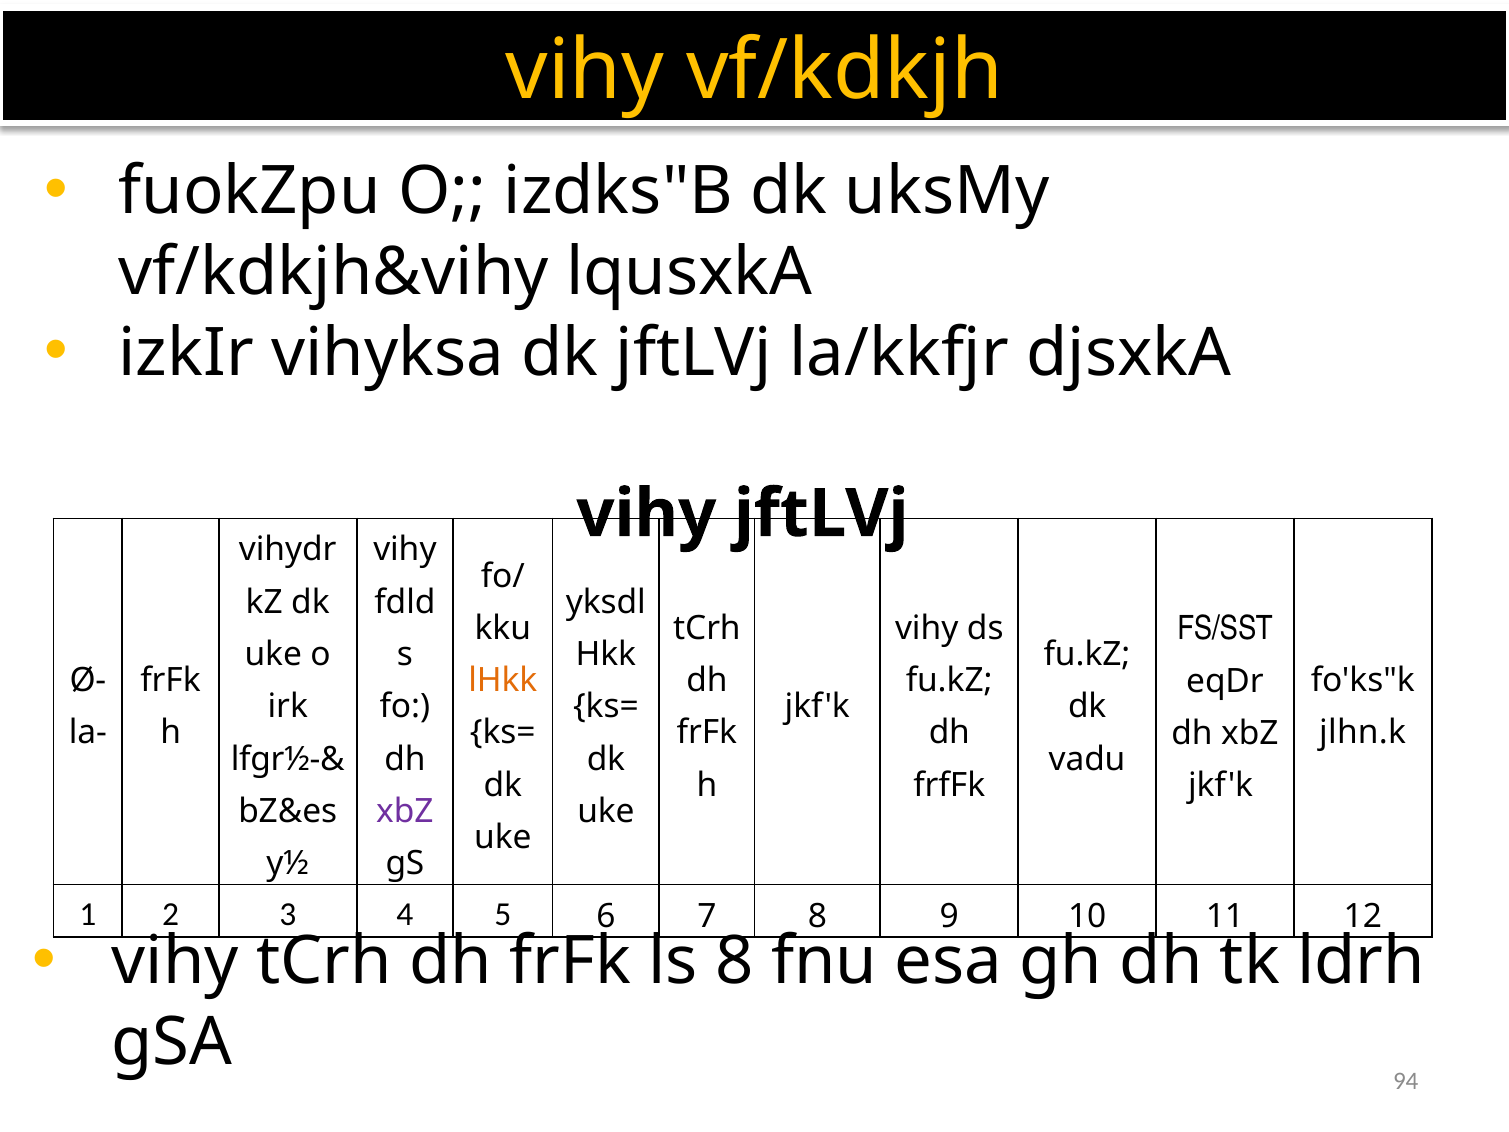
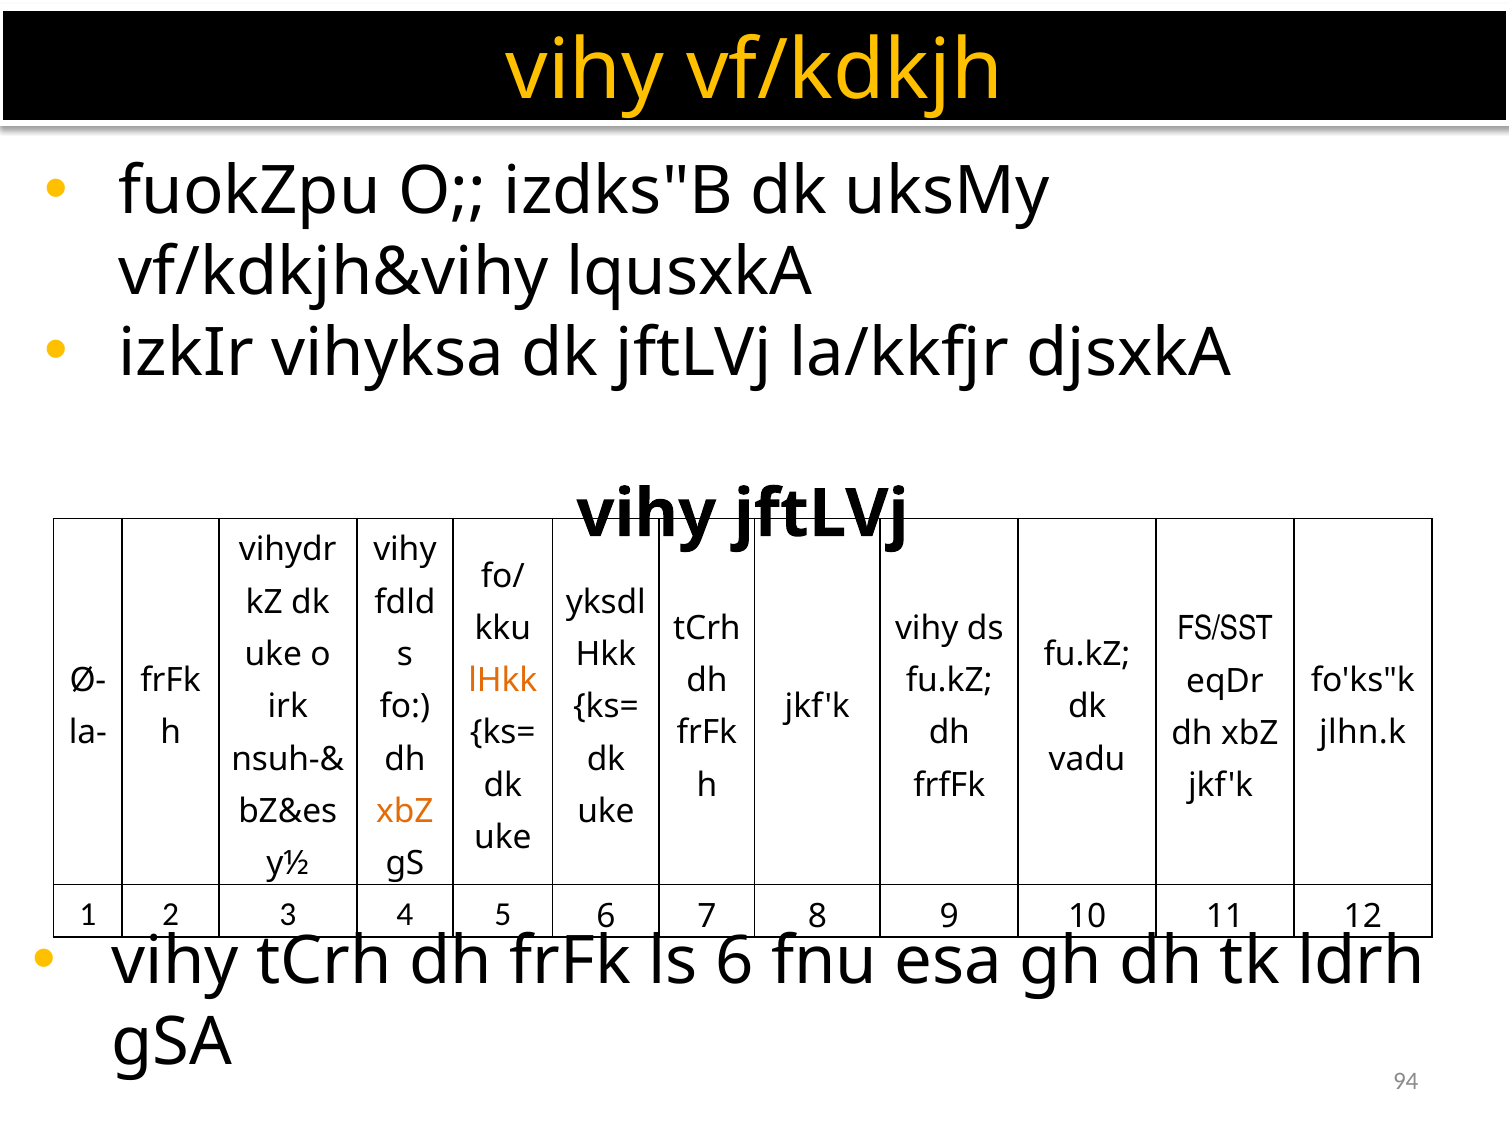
lfgr½-&: lfgr½-& -> nsuh-&
xbZ at (405, 811) colour: purple -> orange
ls 8: 8 -> 6
